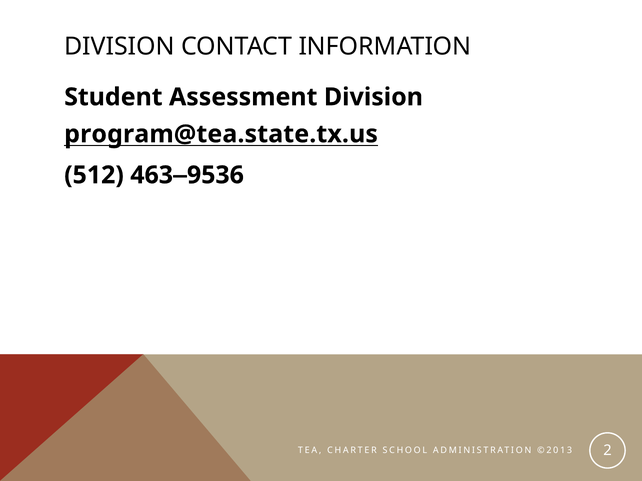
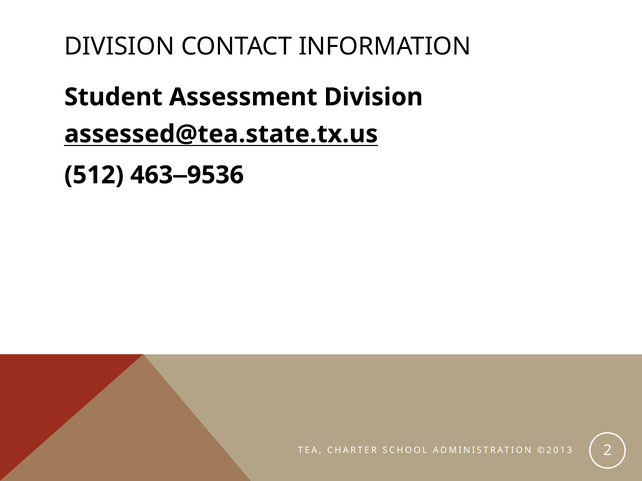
program@tea.state.tx.us: program@tea.state.tx.us -> assessed@tea.state.tx.us
